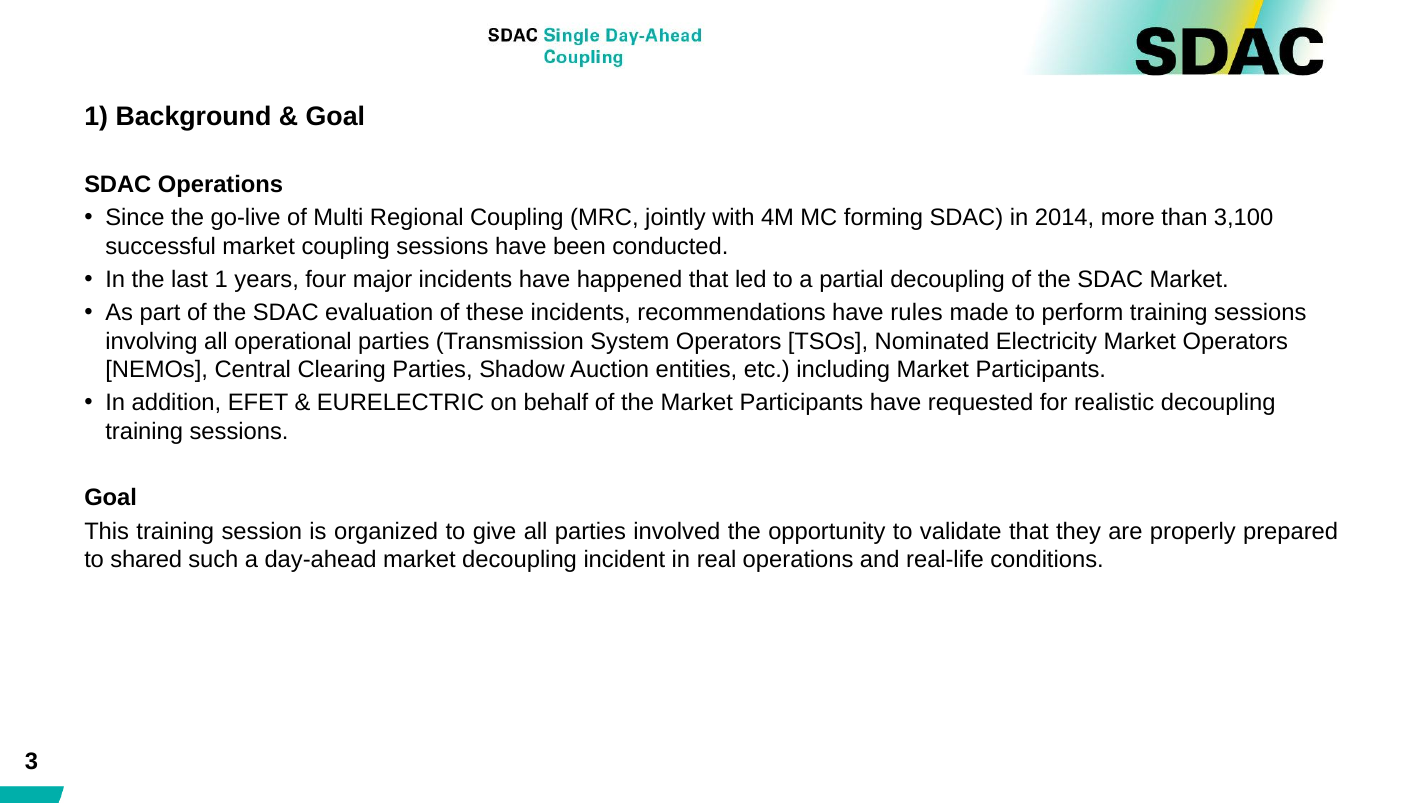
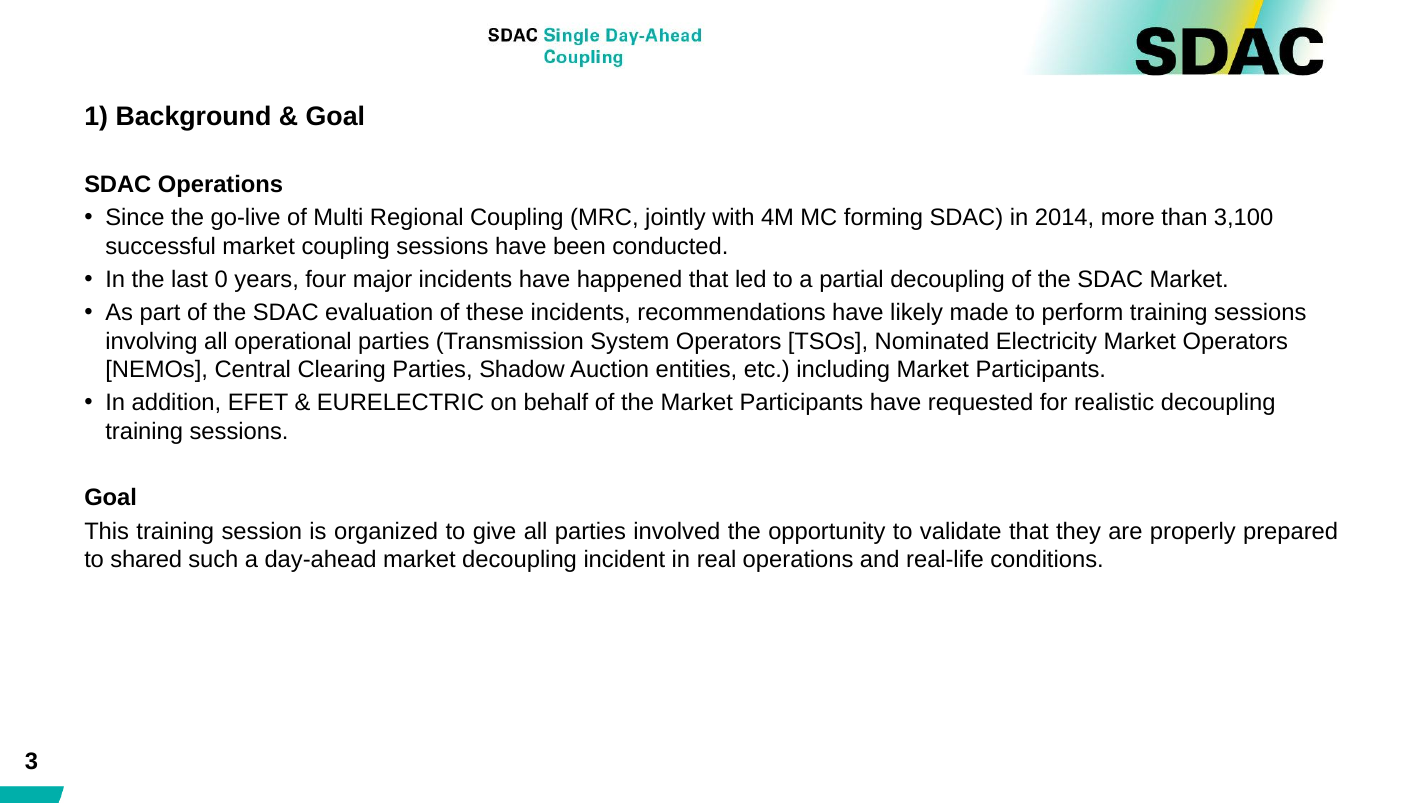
last 1: 1 -> 0
rules: rules -> likely
